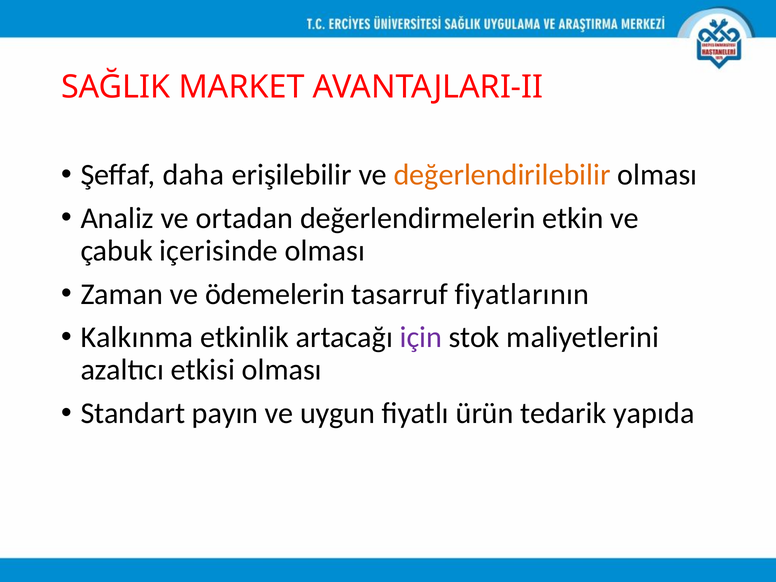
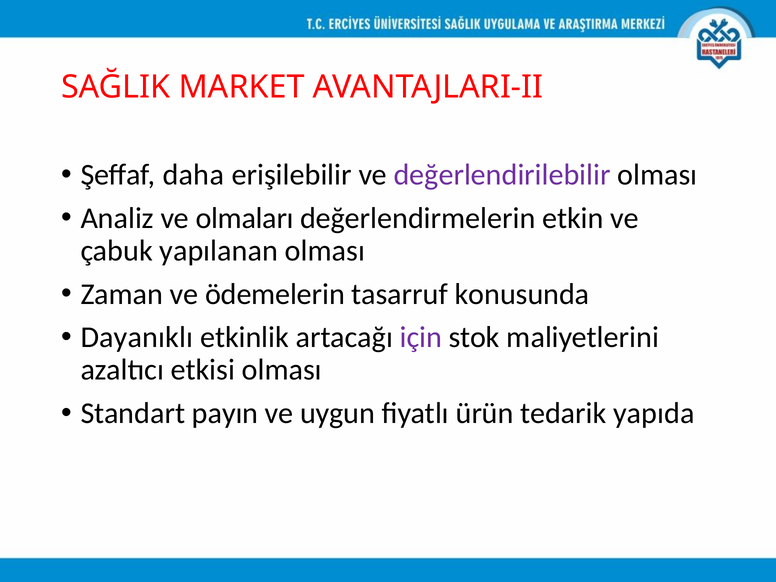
değerlendirilebilir colour: orange -> purple
ortadan: ortadan -> olmaları
içerisinde: içerisinde -> yapılanan
fiyatlarının: fiyatlarının -> konusunda
Kalkınma: Kalkınma -> Dayanıklı
